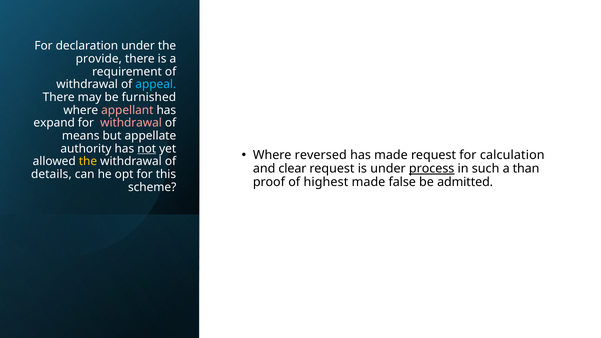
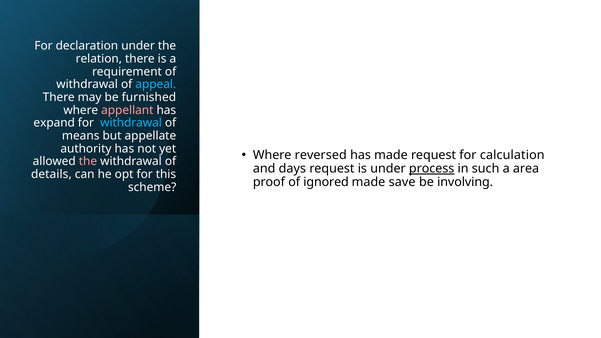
provide: provide -> relation
withdrawal at (131, 123) colour: pink -> light blue
not underline: present -> none
the at (88, 161) colour: yellow -> pink
clear: clear -> days
than: than -> area
highest: highest -> ignored
false: false -> save
admitted: admitted -> involving
